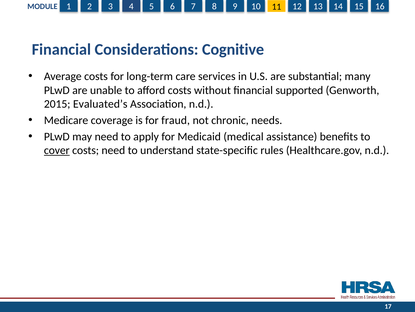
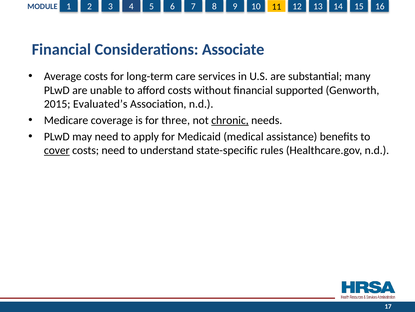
Cognitive: Cognitive -> Associate
fraud: fraud -> three
chronic underline: none -> present
